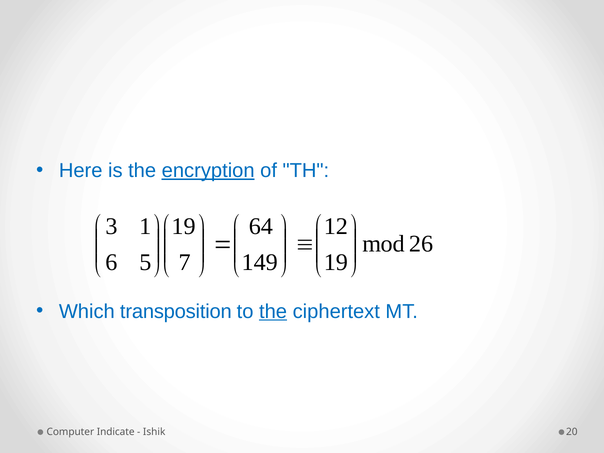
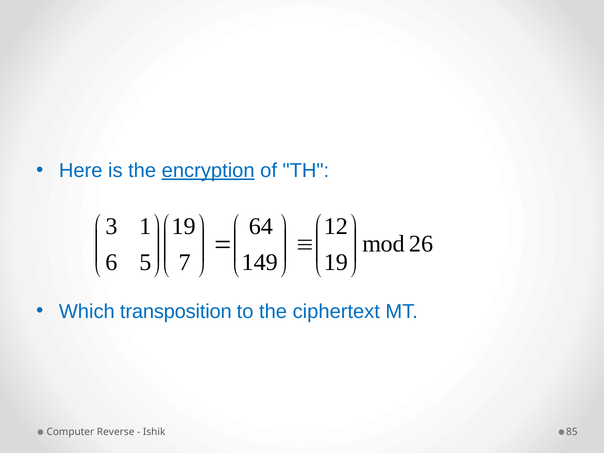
the at (273, 311) underline: present -> none
Indicate: Indicate -> Reverse
20: 20 -> 85
